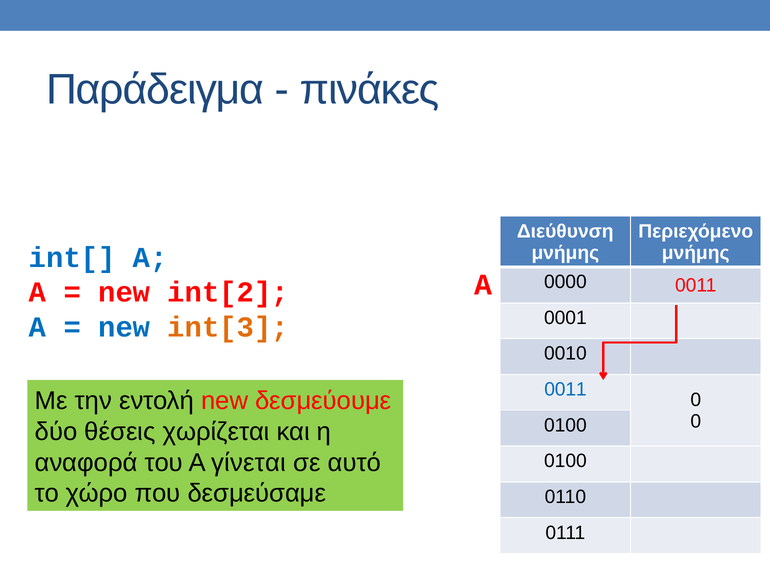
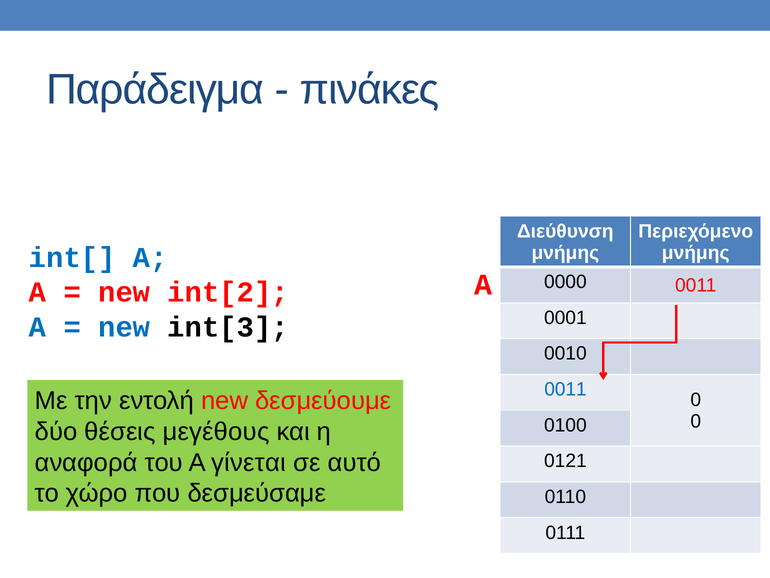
int[3 colour: orange -> black
χωρίζεται: χωρίζεται -> μεγέθους
0100 at (565, 461): 0100 -> 0121
